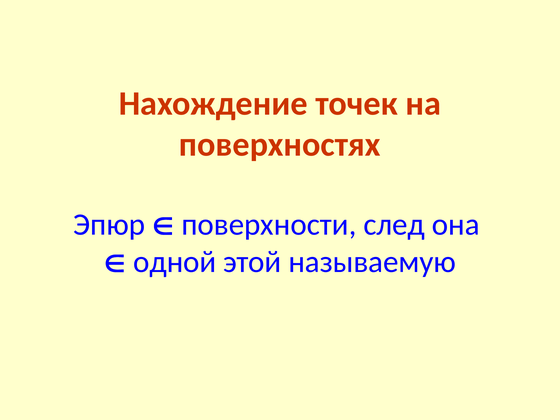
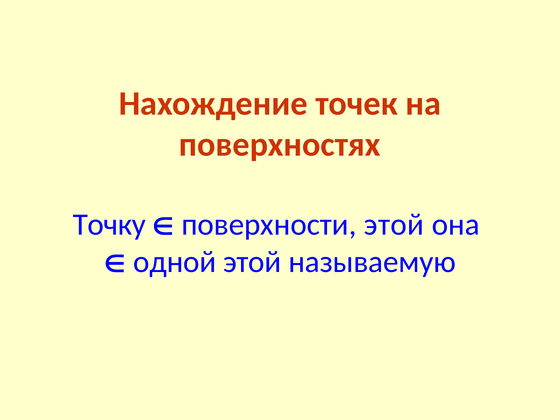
Эпюр: Эпюр -> Точку
поверхности след: след -> этой
